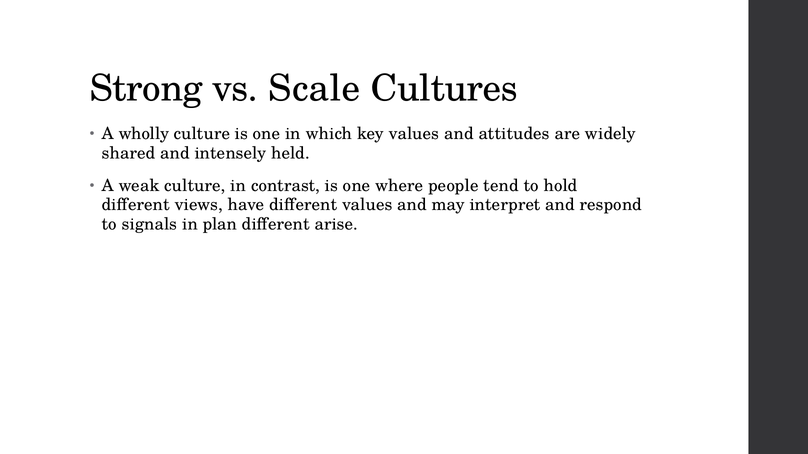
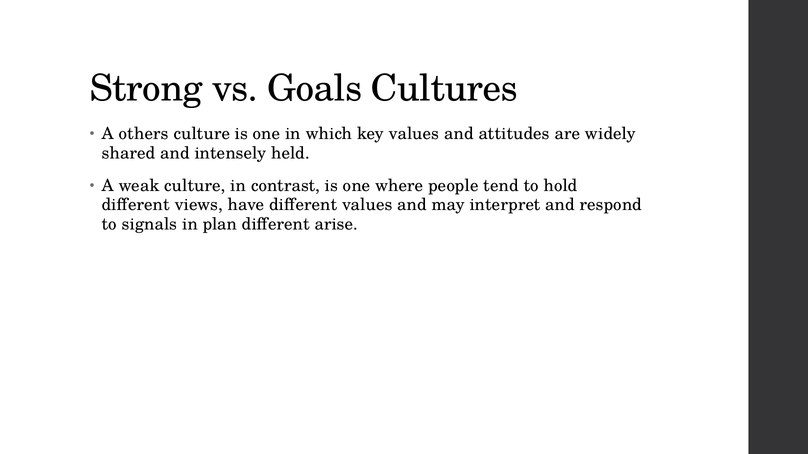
Scale: Scale -> Goals
wholly: wholly -> others
